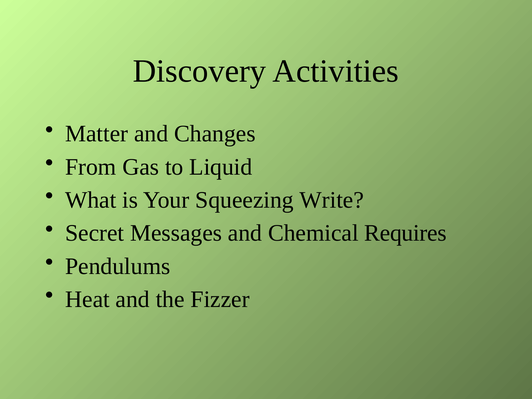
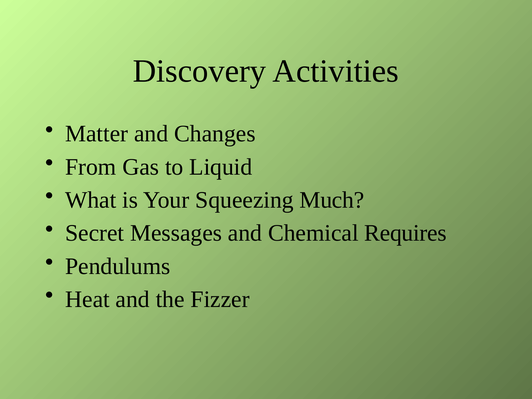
Write: Write -> Much
